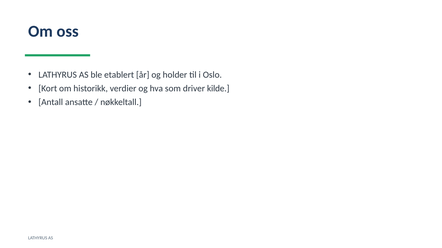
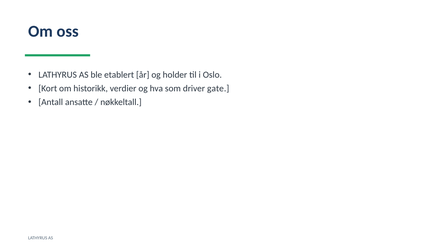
kilde: kilde -> gate
